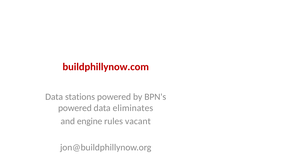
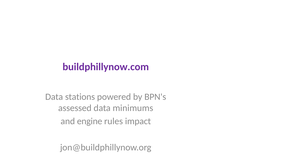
buildphillynow.com colour: red -> purple
powered at (75, 109): powered -> assessed
eliminates: eliminates -> minimums
vacant: vacant -> impact
